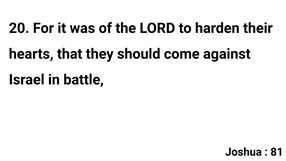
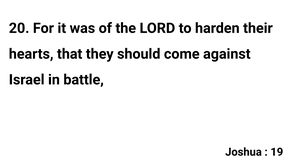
81: 81 -> 19
